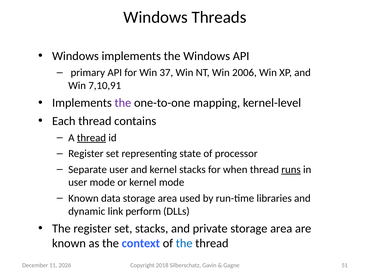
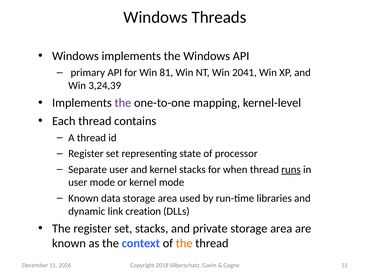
37: 37 -> 81
2006: 2006 -> 2041
7,10,91: 7,10,91 -> 3,24,39
thread at (91, 137) underline: present -> none
perform: perform -> creation
the at (184, 243) colour: blue -> orange
